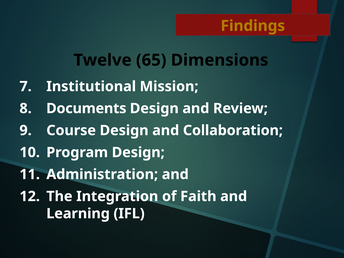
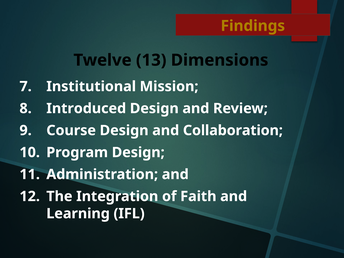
65: 65 -> 13
Documents: Documents -> Introduced
